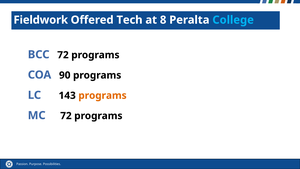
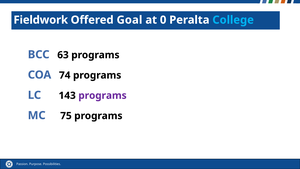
Tech: Tech -> Goal
8: 8 -> 0
BCC 72: 72 -> 63
90: 90 -> 74
programs at (103, 95) colour: orange -> purple
MC 72: 72 -> 75
